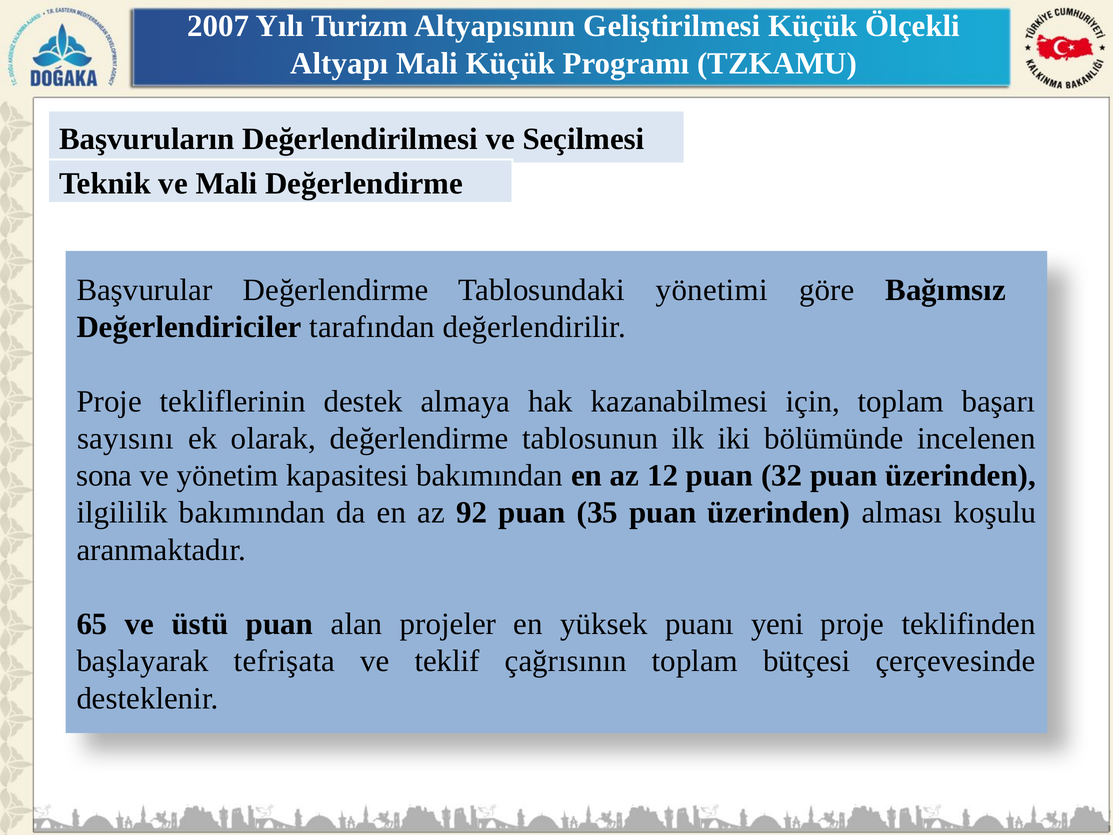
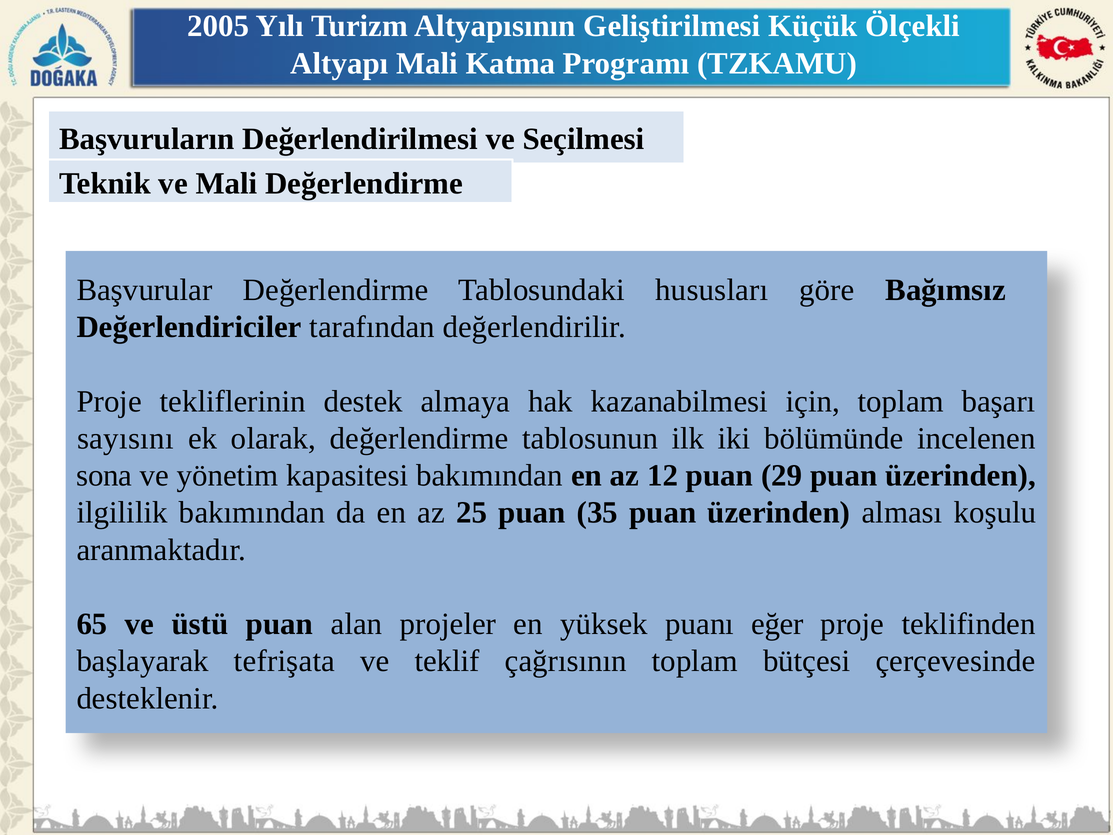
2007: 2007 -> 2005
Mali Küçük: Küçük -> Katma
yönetimi: yönetimi -> hususları
32: 32 -> 29
92: 92 -> 25
yeni: yeni -> eğer
